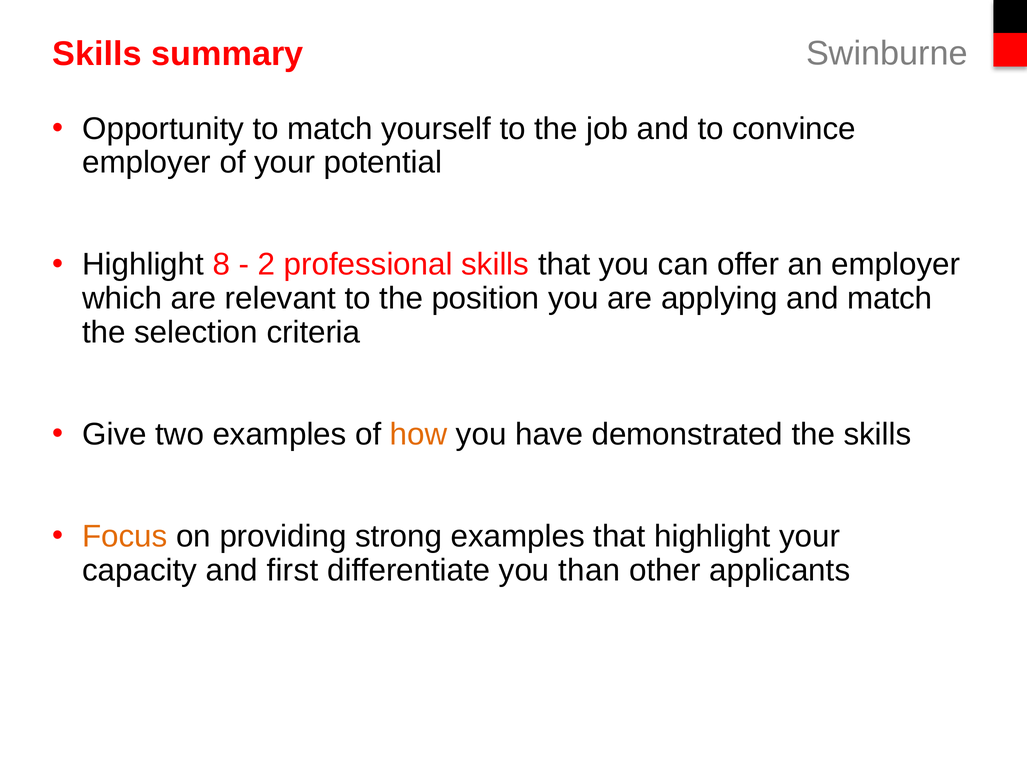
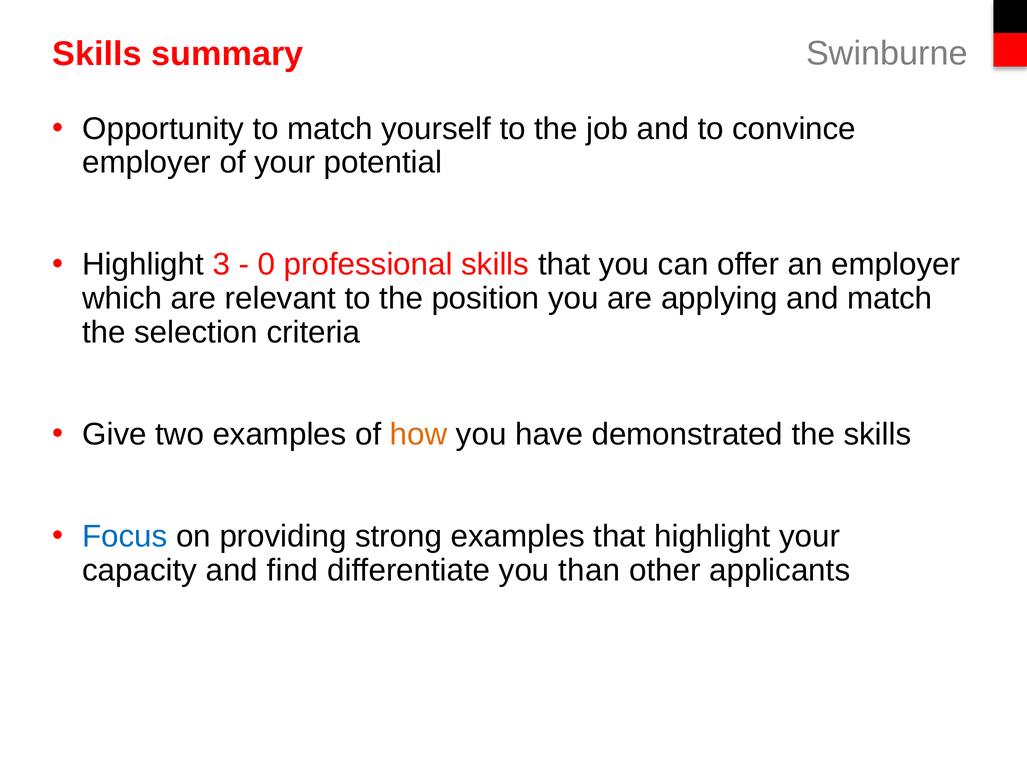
8: 8 -> 3
2: 2 -> 0
Focus colour: orange -> blue
first: first -> find
